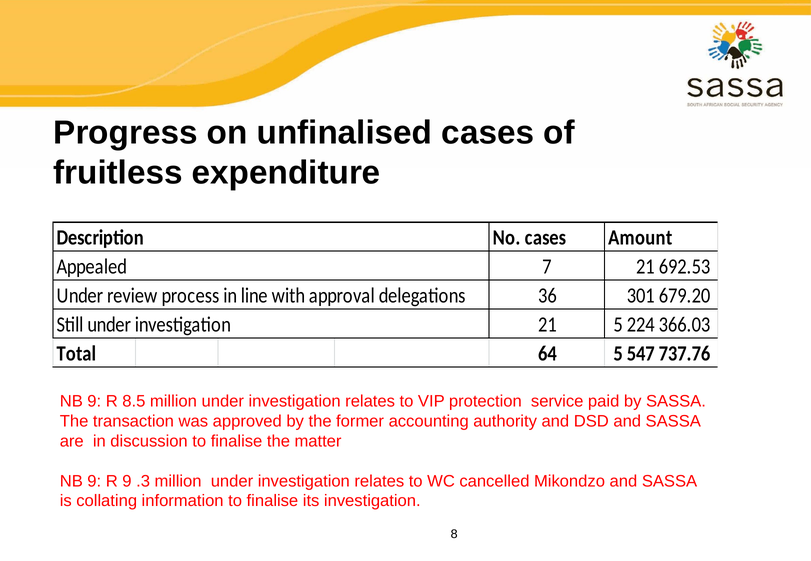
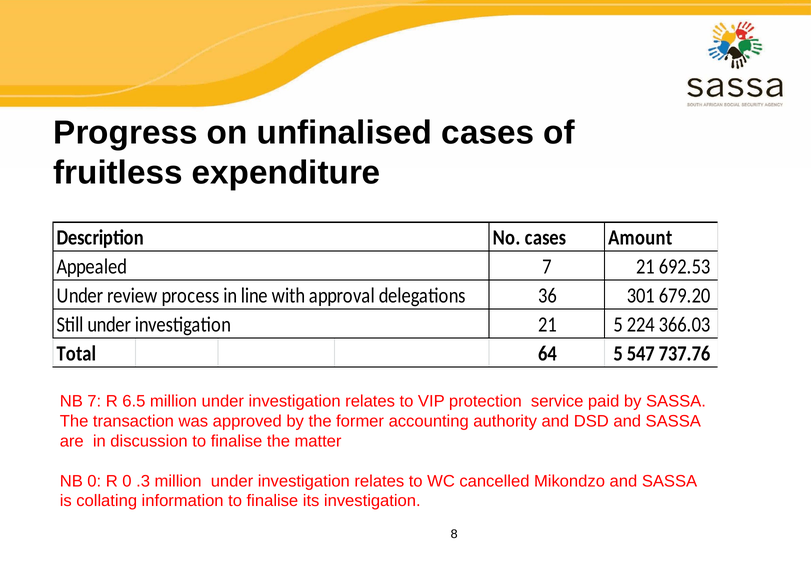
9 at (94, 402): 9 -> 7
8.5: 8.5 -> 6.5
9 at (94, 481): 9 -> 0
R 9: 9 -> 0
